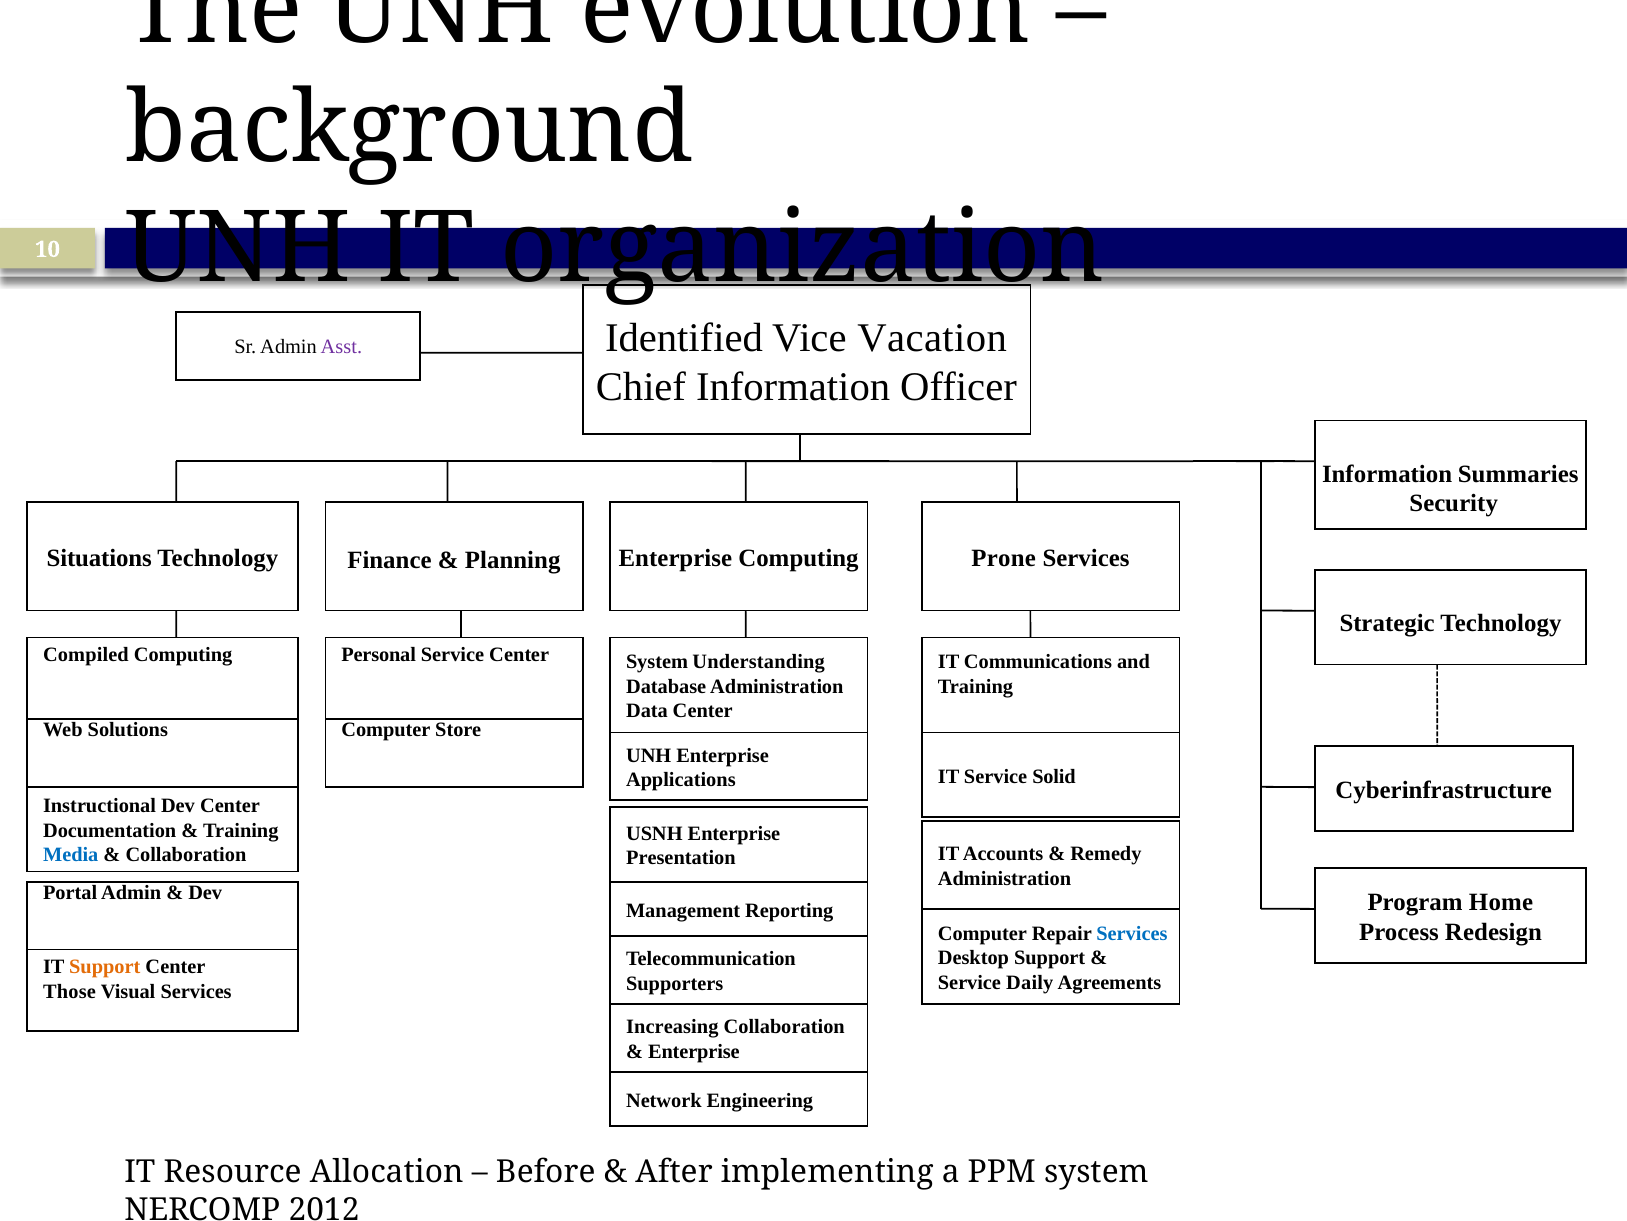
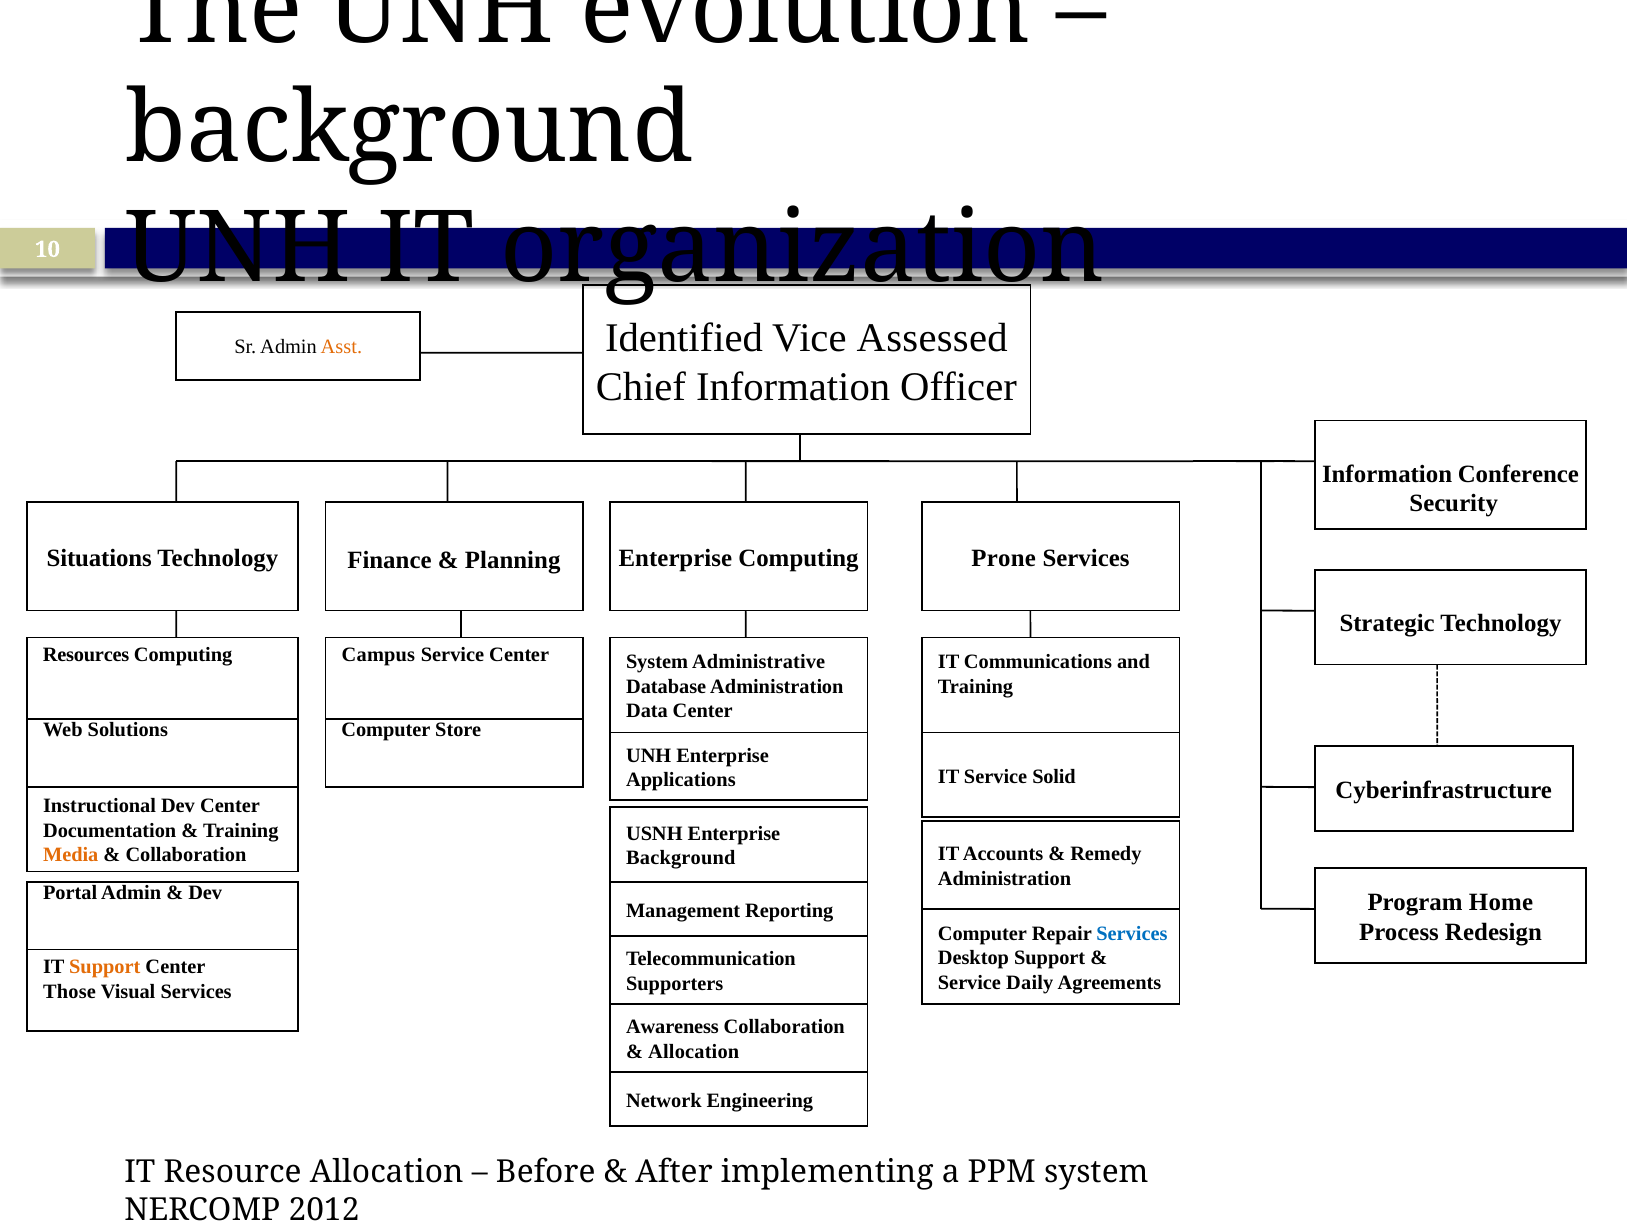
Vacation: Vacation -> Assessed
Asst colour: purple -> orange
Summaries: Summaries -> Conference
Compiled: Compiled -> Resources
Personal: Personal -> Campus
Understanding: Understanding -> Administrative
Media colour: blue -> orange
Presentation at (681, 858): Presentation -> Background
Increasing: Increasing -> Awareness
Enterprise at (694, 1051): Enterprise -> Allocation
